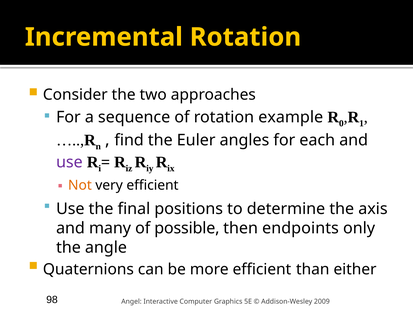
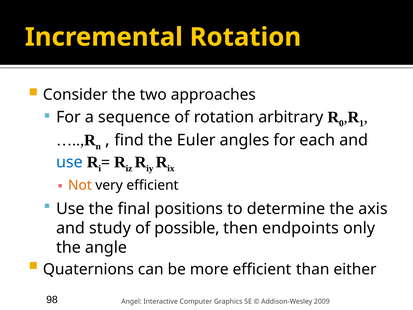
example: example -> arbitrary
use at (69, 162) colour: purple -> blue
many: many -> study
